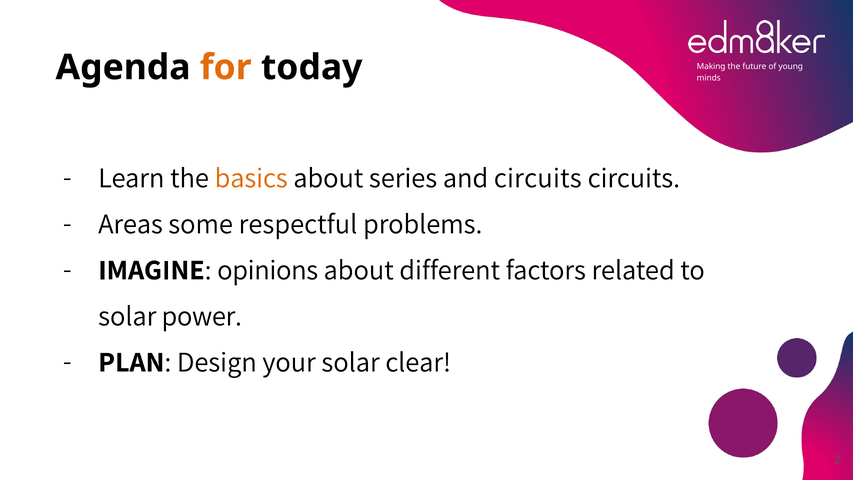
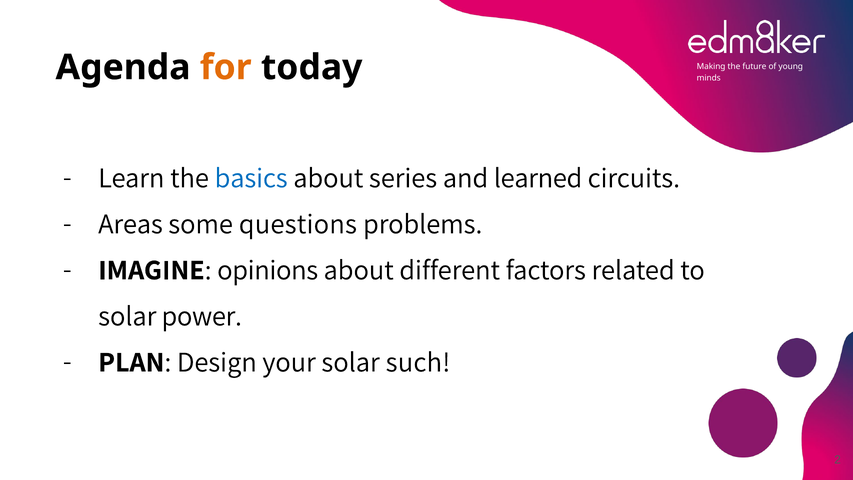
basics colour: orange -> blue
and circuits: circuits -> learned
respectful: respectful -> questions
clear: clear -> such
